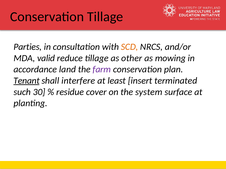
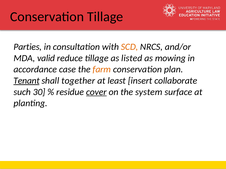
other: other -> listed
land: land -> case
farm colour: purple -> orange
interfere: interfere -> together
terminated: terminated -> collaborate
cover underline: none -> present
